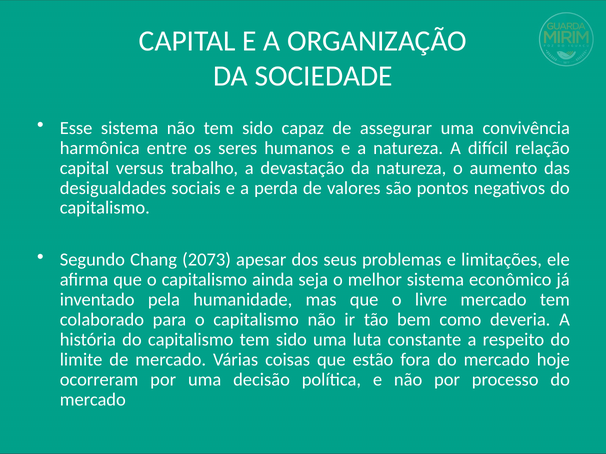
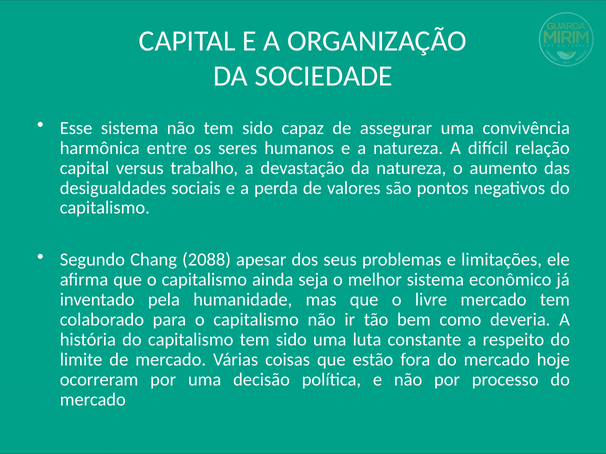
2073: 2073 -> 2088
